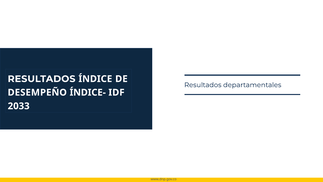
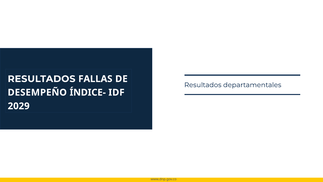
ÍNDICE: ÍNDICE -> FALLAS
2033: 2033 -> 2029
